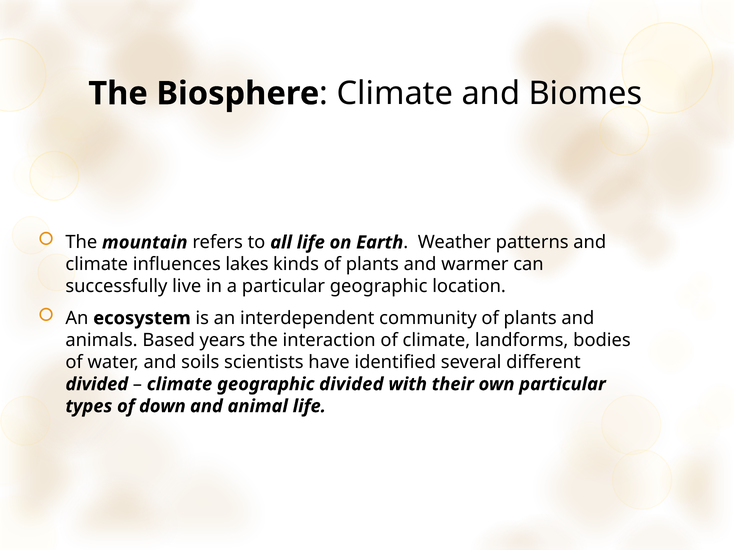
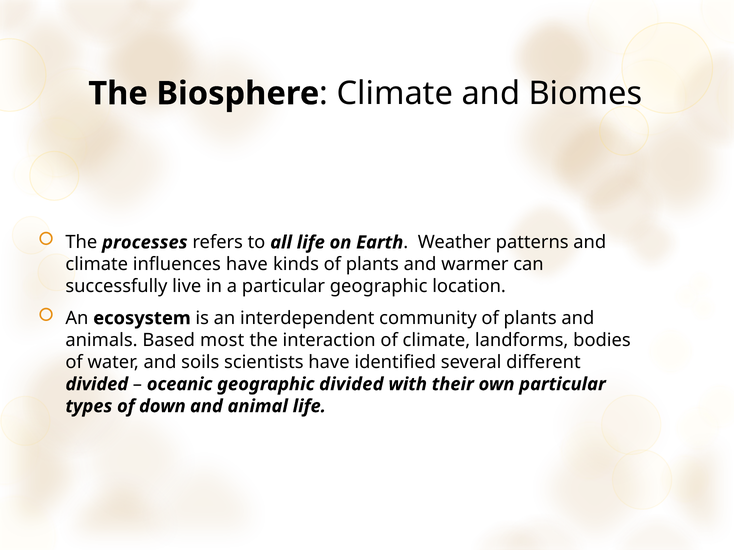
mountain: mountain -> processes
influences lakes: lakes -> have
years: years -> most
climate at (179, 385): climate -> oceanic
